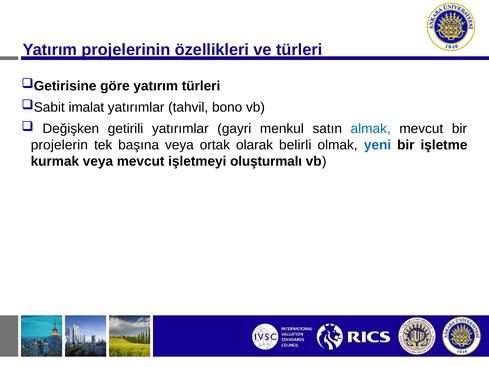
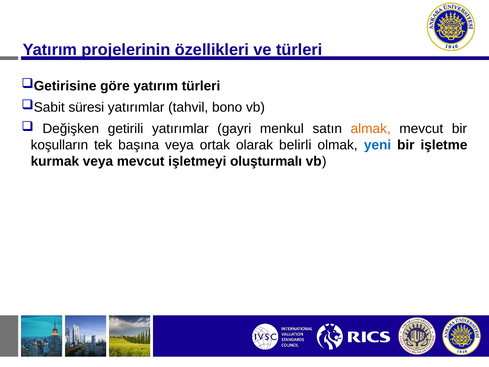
imalat: imalat -> süresi
almak colour: blue -> orange
projelerin: projelerin -> koşulların
